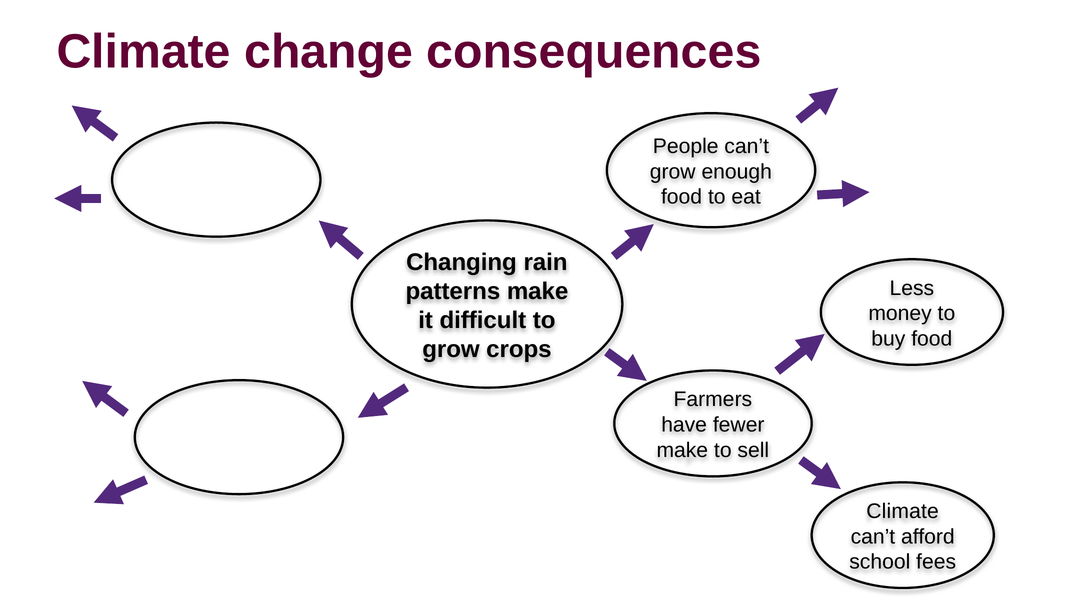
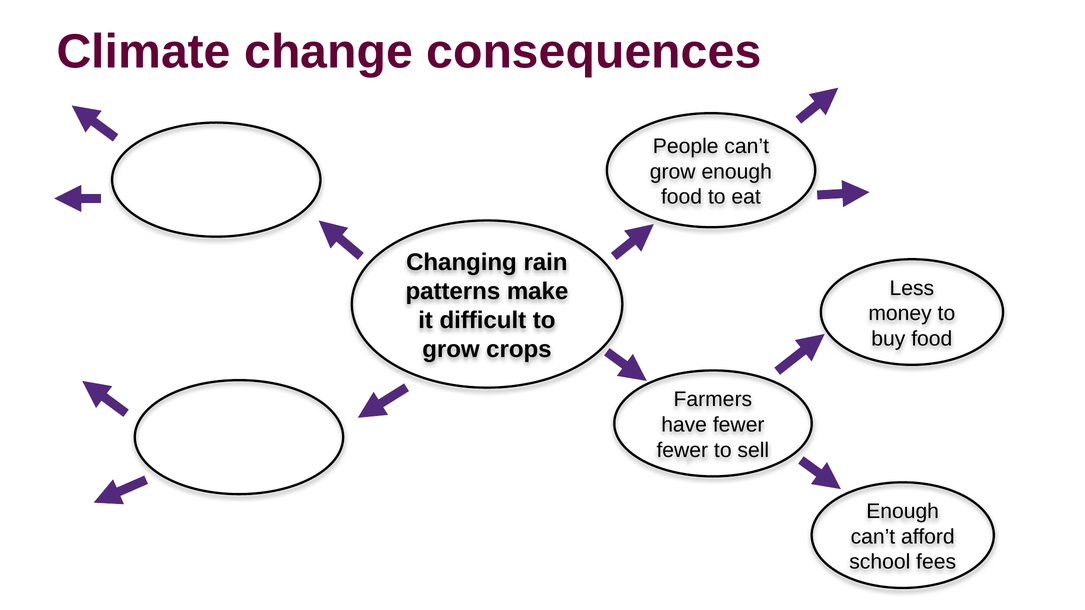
make at (682, 450): make -> fewer
Climate at (903, 512): Climate -> Enough
